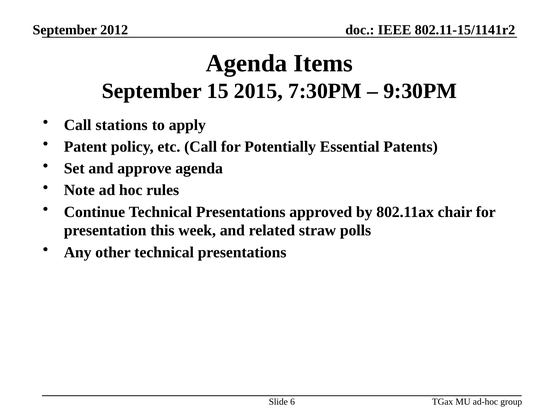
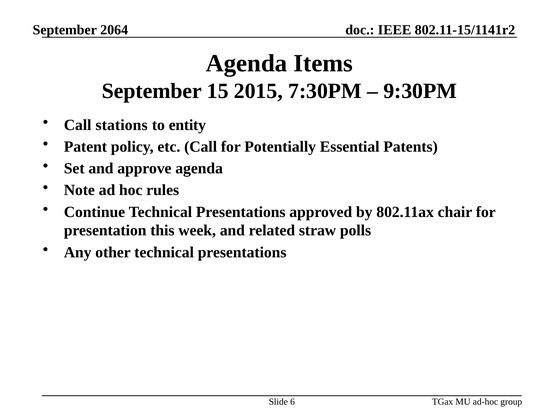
2012: 2012 -> 2064
apply: apply -> entity
